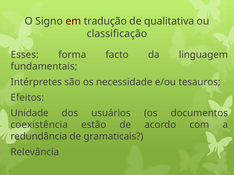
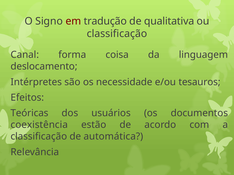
Esses: Esses -> Canal
facto: facto -> coisa
fundamentais: fundamentais -> deslocamento
Unidade: Unidade -> Teóricas
redundância at (39, 137): redundância -> classificação
gramaticais: gramaticais -> automática
